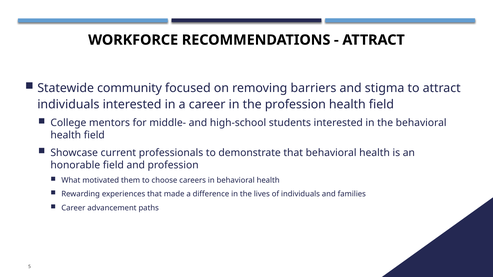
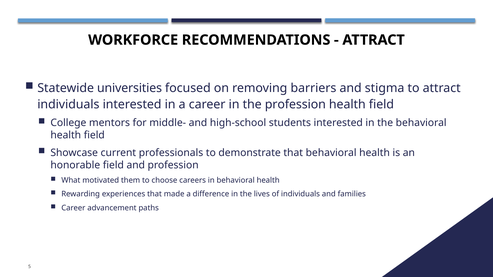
community: community -> universities
